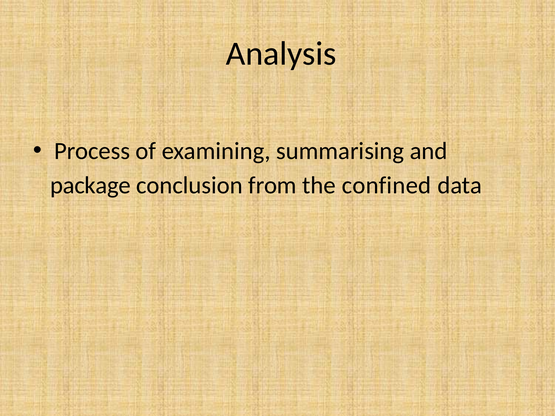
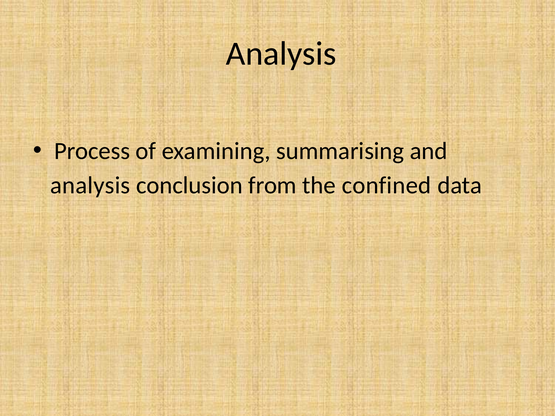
package at (90, 186): package -> analysis
